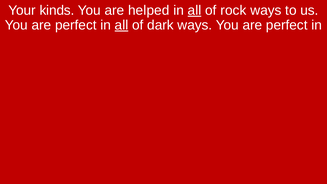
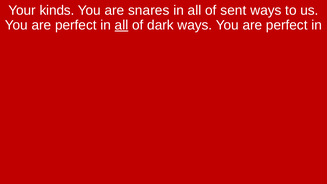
helped: helped -> snares
all at (195, 10) underline: present -> none
rock: rock -> sent
